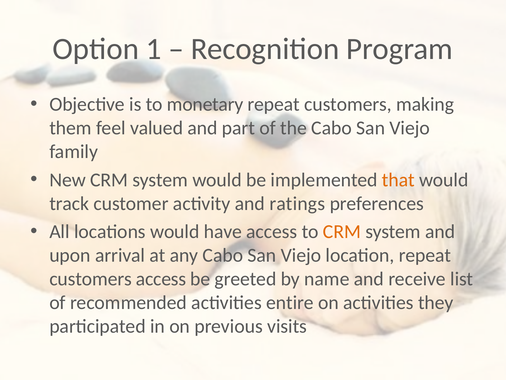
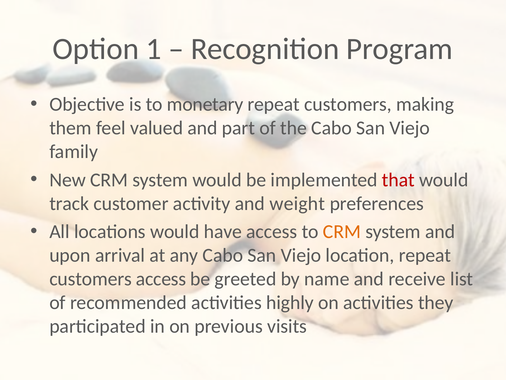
that colour: orange -> red
ratings: ratings -> weight
entire: entire -> highly
